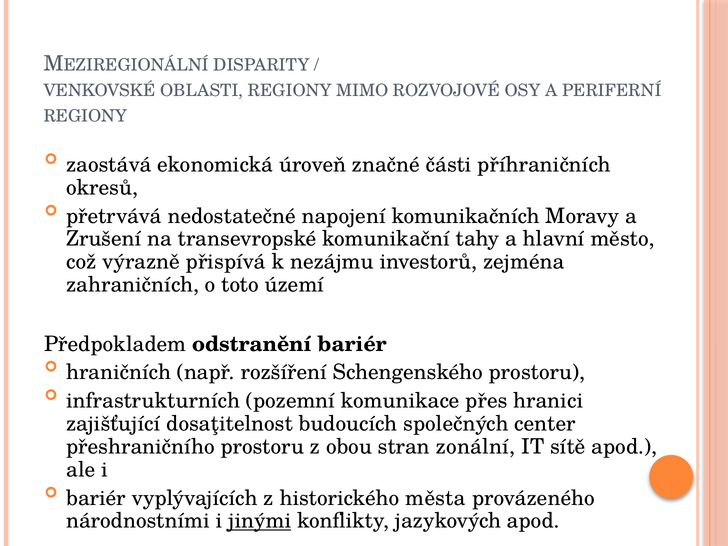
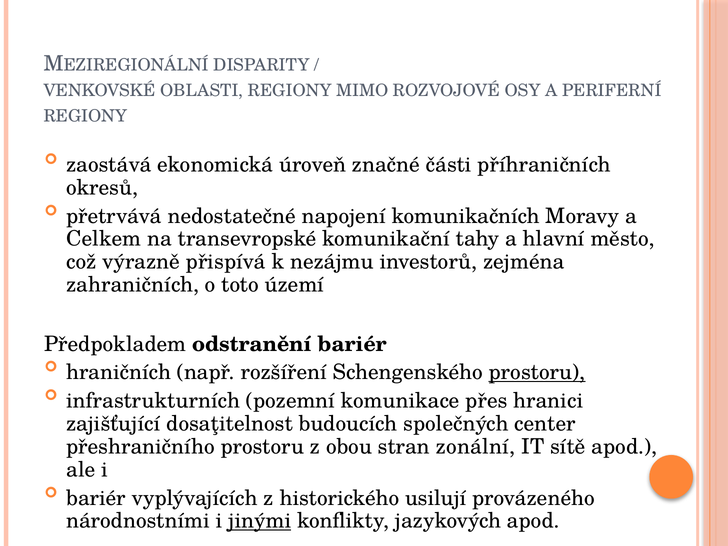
Zrušení: Zrušení -> Celkem
prostoru at (537, 372) underline: none -> present
města: města -> usilují
